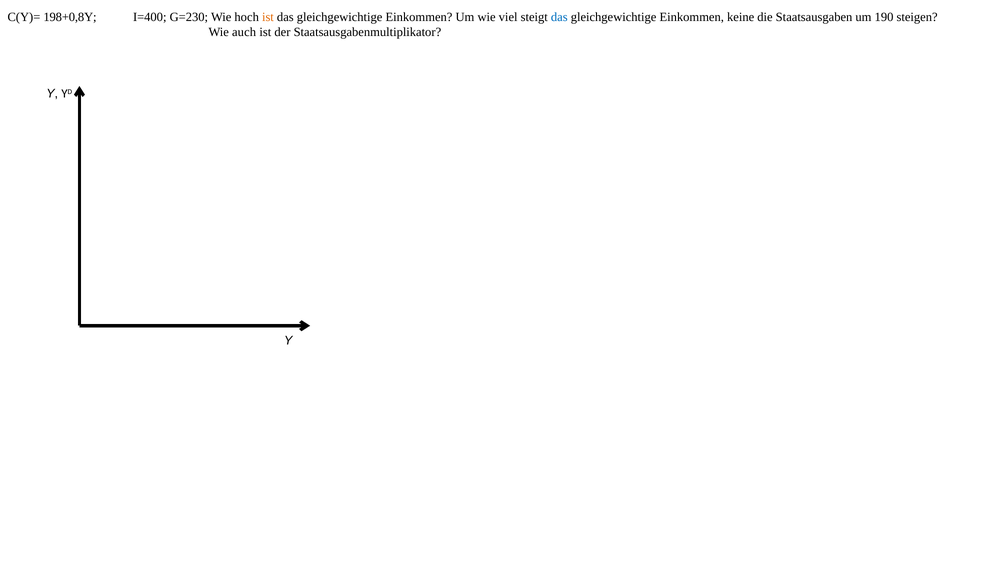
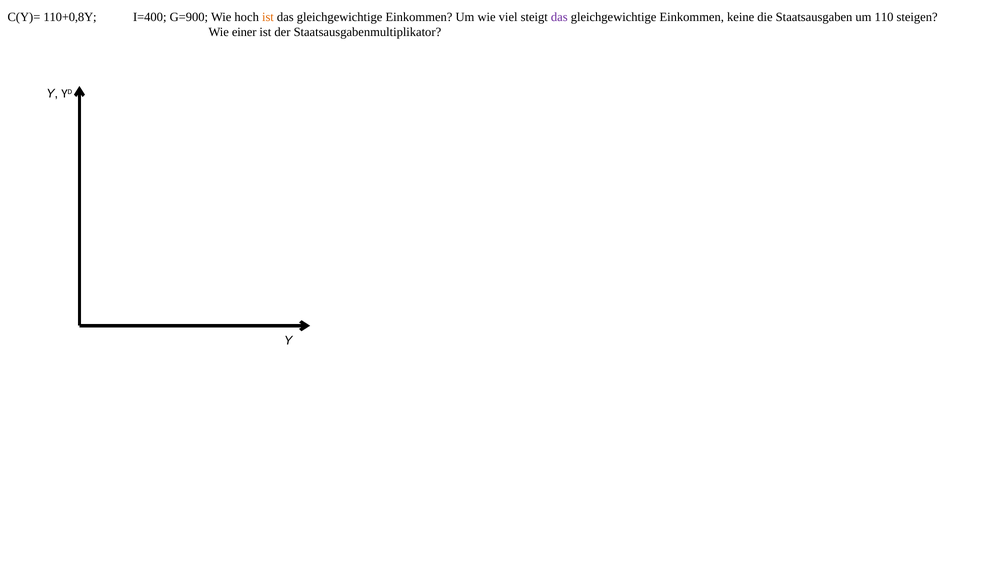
198+0,8Y: 198+0,8Y -> 110+0,8Y
G=230: G=230 -> G=900
das at (559, 17) colour: blue -> purple
190: 190 -> 110
auch: auch -> einer
